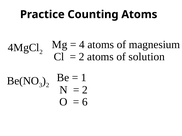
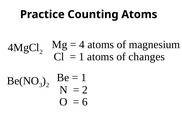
2 at (82, 57): 2 -> 1
solution: solution -> changes
